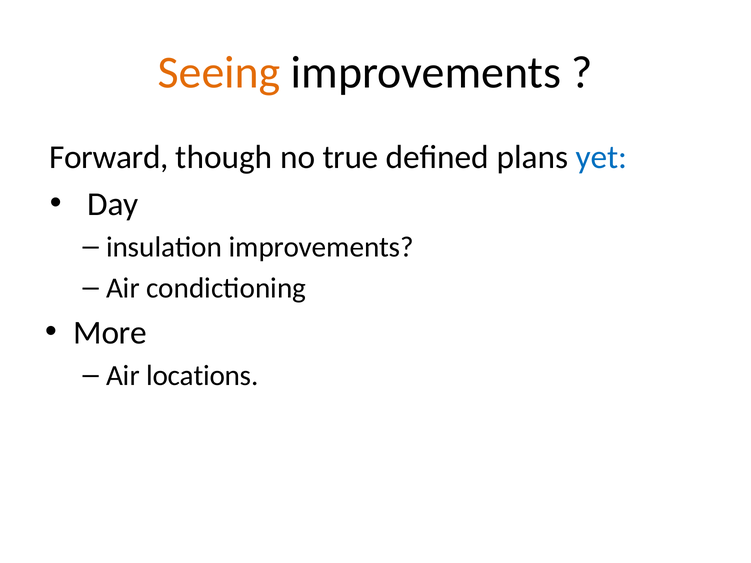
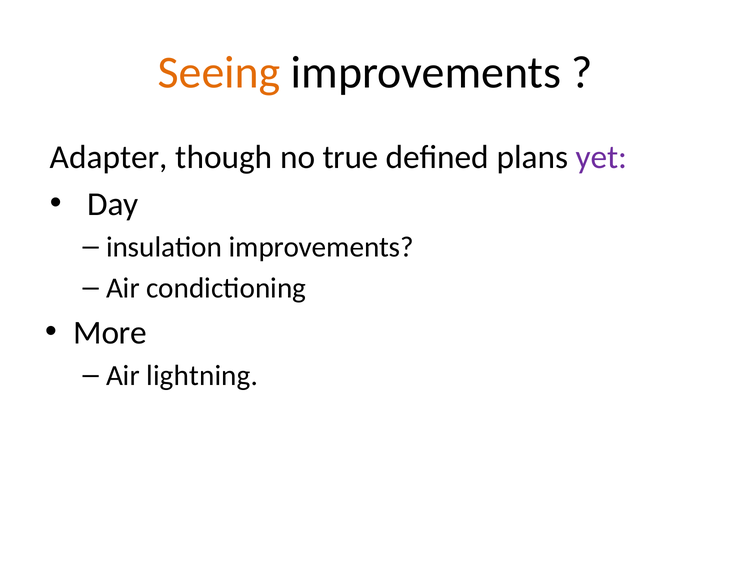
Forward: Forward -> Adapter
yet colour: blue -> purple
locations: locations -> lightning
